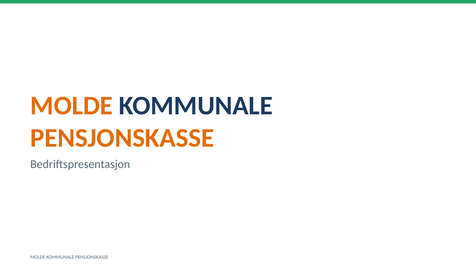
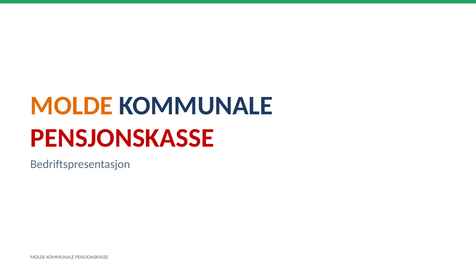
PENSJONSKASSE at (122, 138) colour: orange -> red
